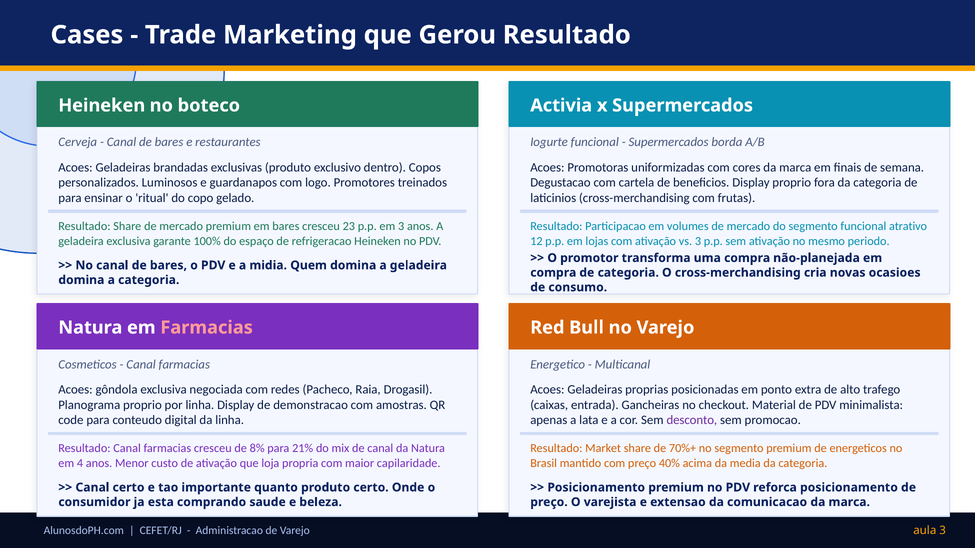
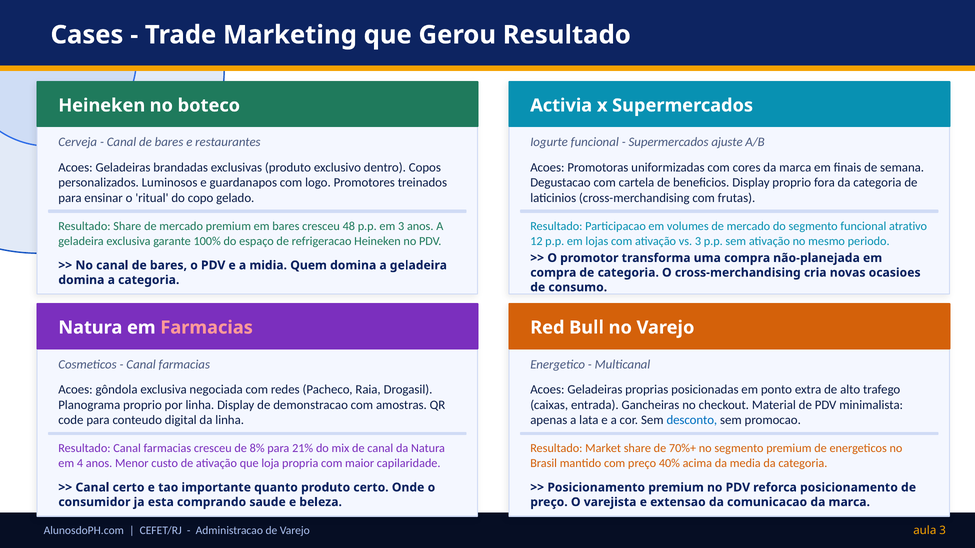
borda: borda -> ajuste
23: 23 -> 48
desconto colour: purple -> blue
